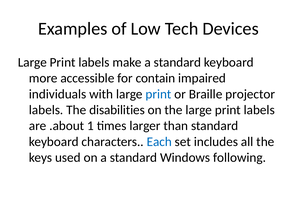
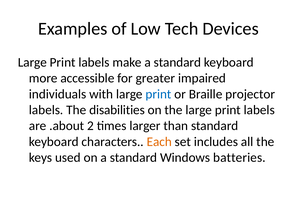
contain: contain -> greater
1: 1 -> 2
Each colour: blue -> orange
following: following -> batteries
